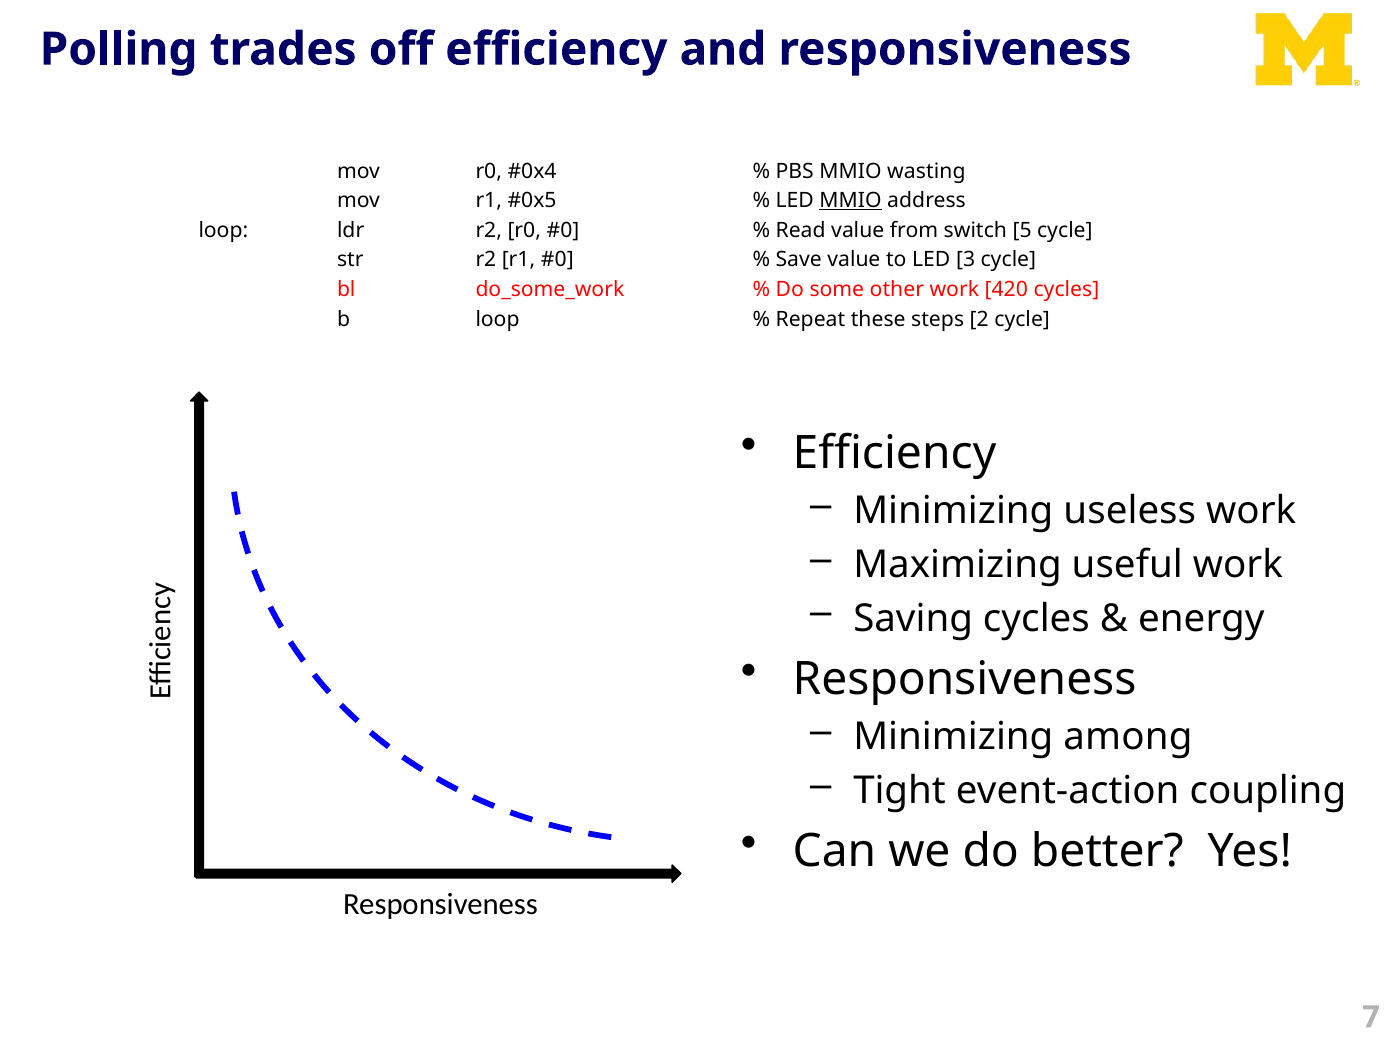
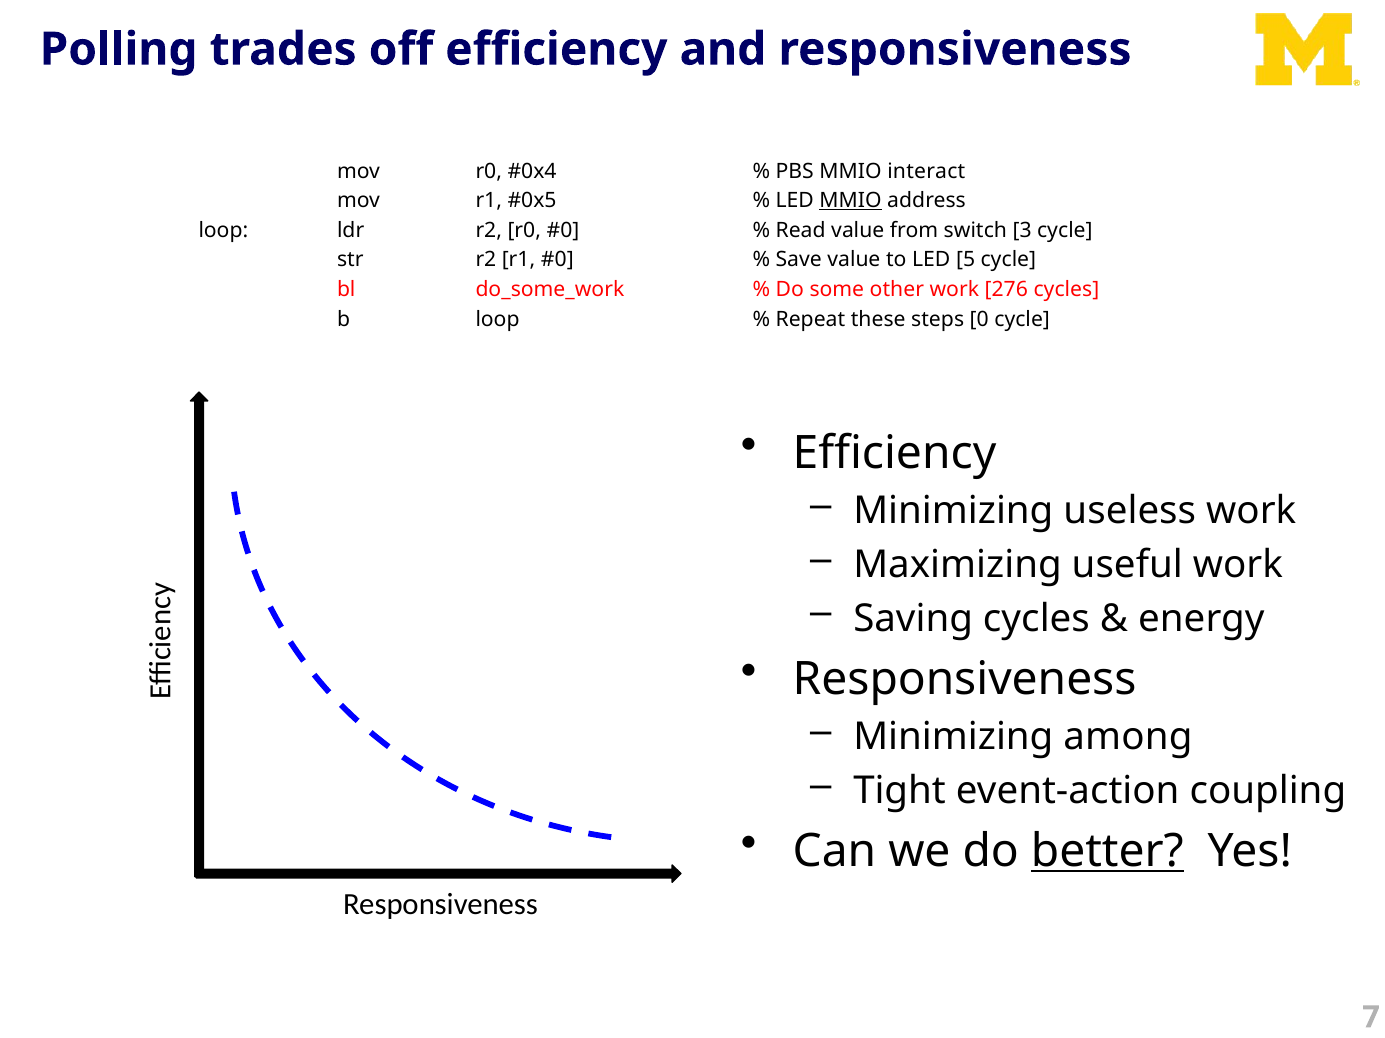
wasting: wasting -> interact
5: 5 -> 3
3: 3 -> 5
420: 420 -> 276
2: 2 -> 0
better underline: none -> present
